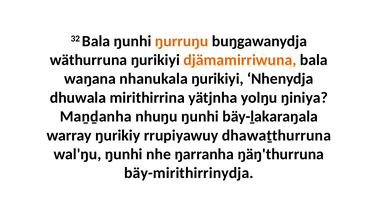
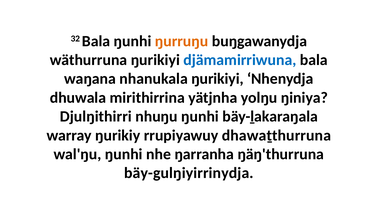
djämamirriwuna colour: orange -> blue
Maṉḏanha: Maṉḏanha -> Djulŋithirri
bäy-mirithirrinydja: bäy-mirithirrinydja -> bäy-gulŋiyirrinydja
